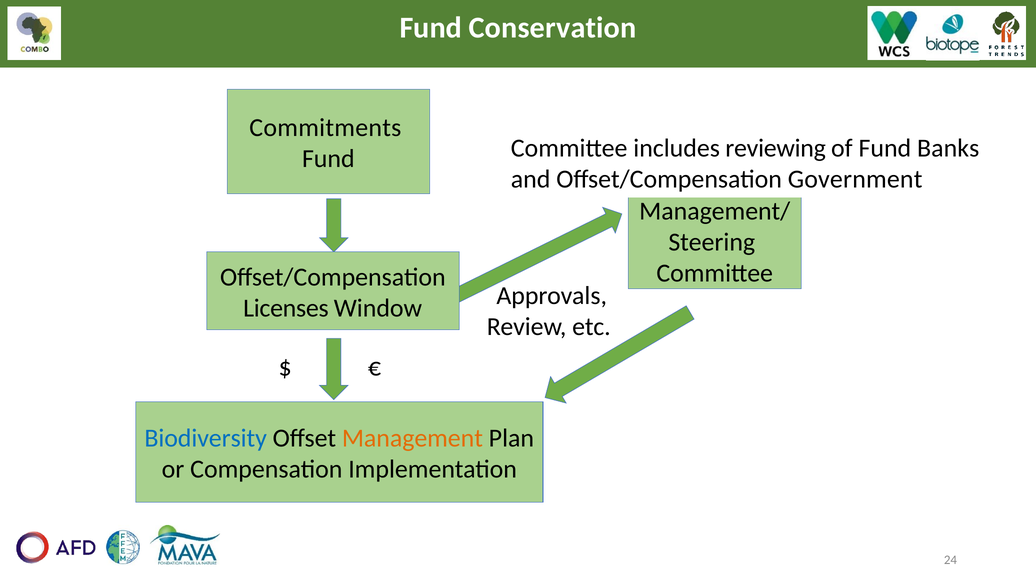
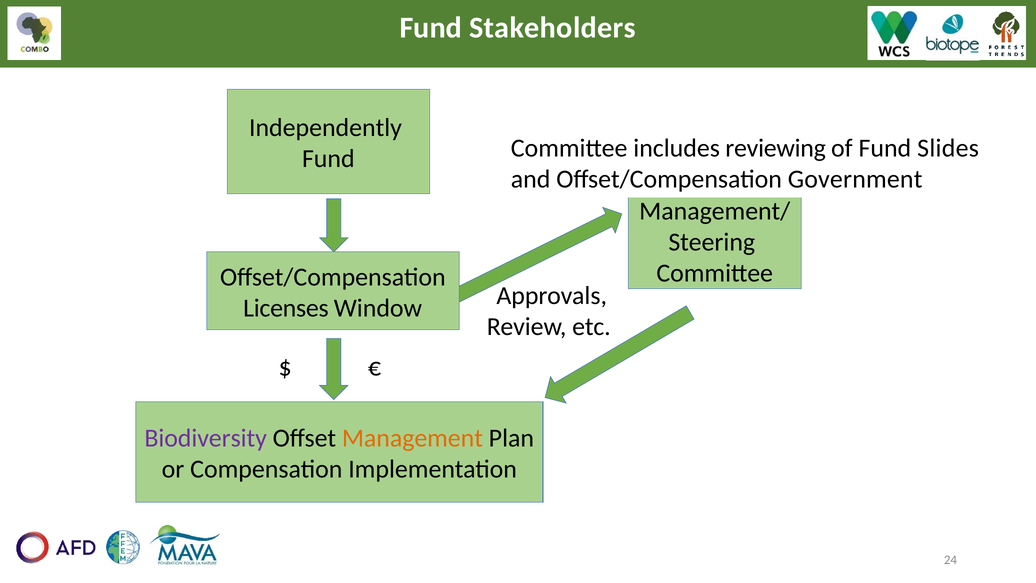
Conservation: Conservation -> Stakeholders
Commitments: Commitments -> Independently
Banks: Banks -> Slides
Biodiversity colour: blue -> purple
